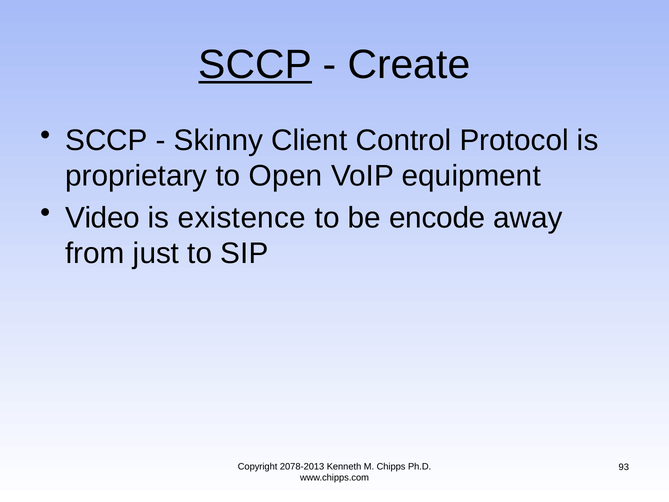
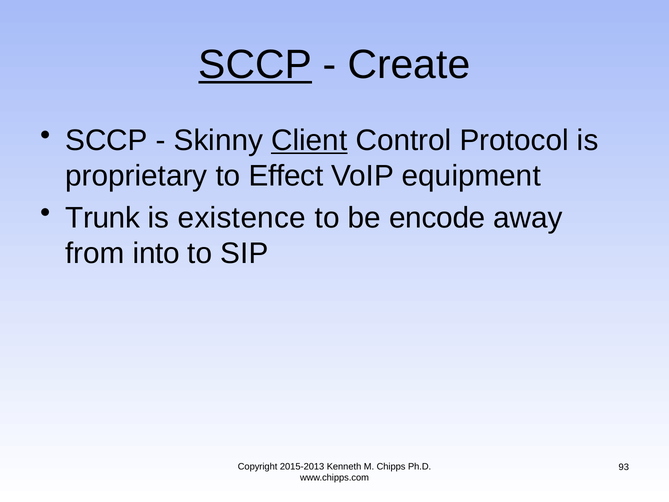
Client underline: none -> present
Open: Open -> Effect
Video: Video -> Trunk
just: just -> into
2078-2013: 2078-2013 -> 2015-2013
